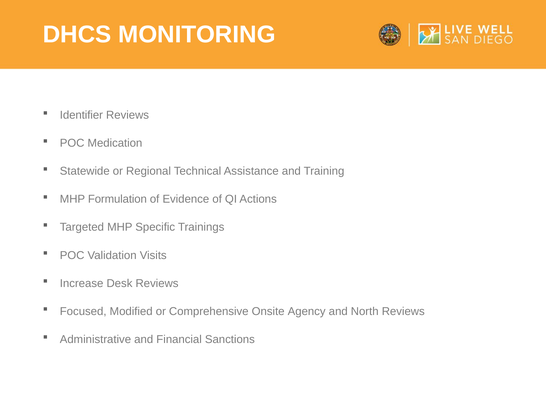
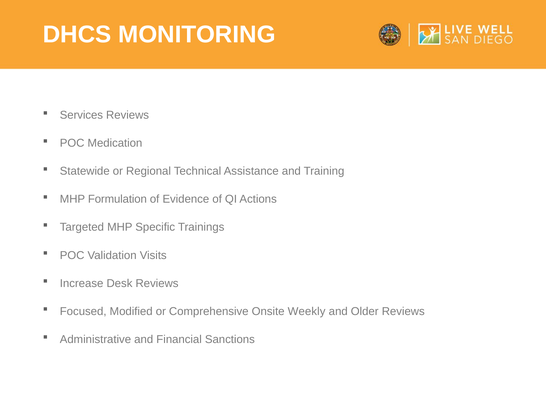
Identifier: Identifier -> Services
Agency: Agency -> Weekly
North: North -> Older
